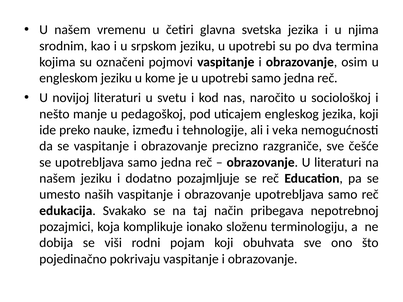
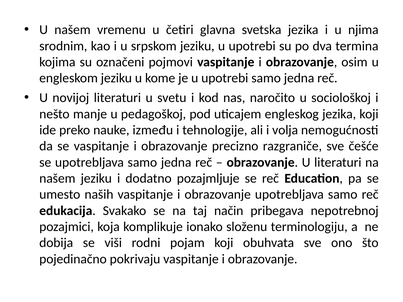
veka: veka -> volja
